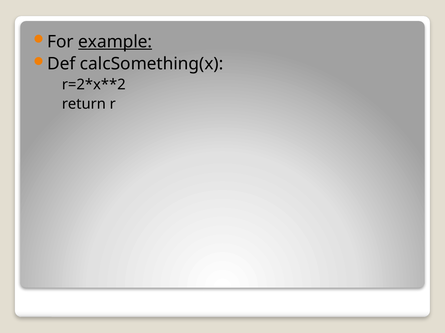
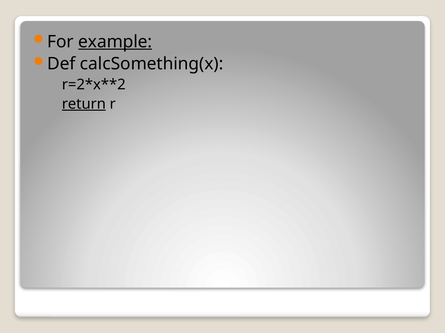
return underline: none -> present
